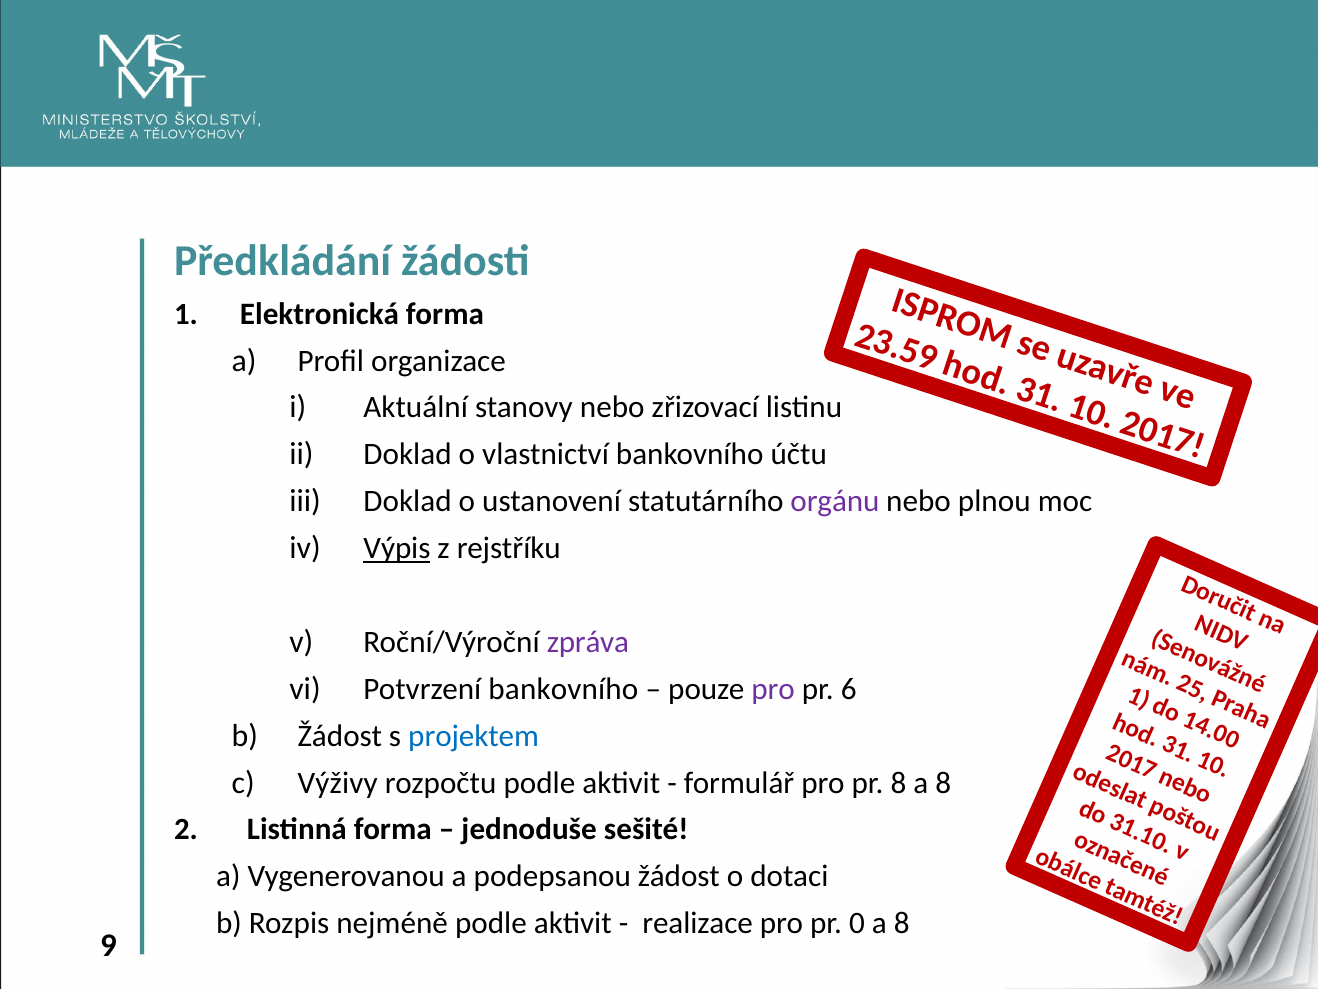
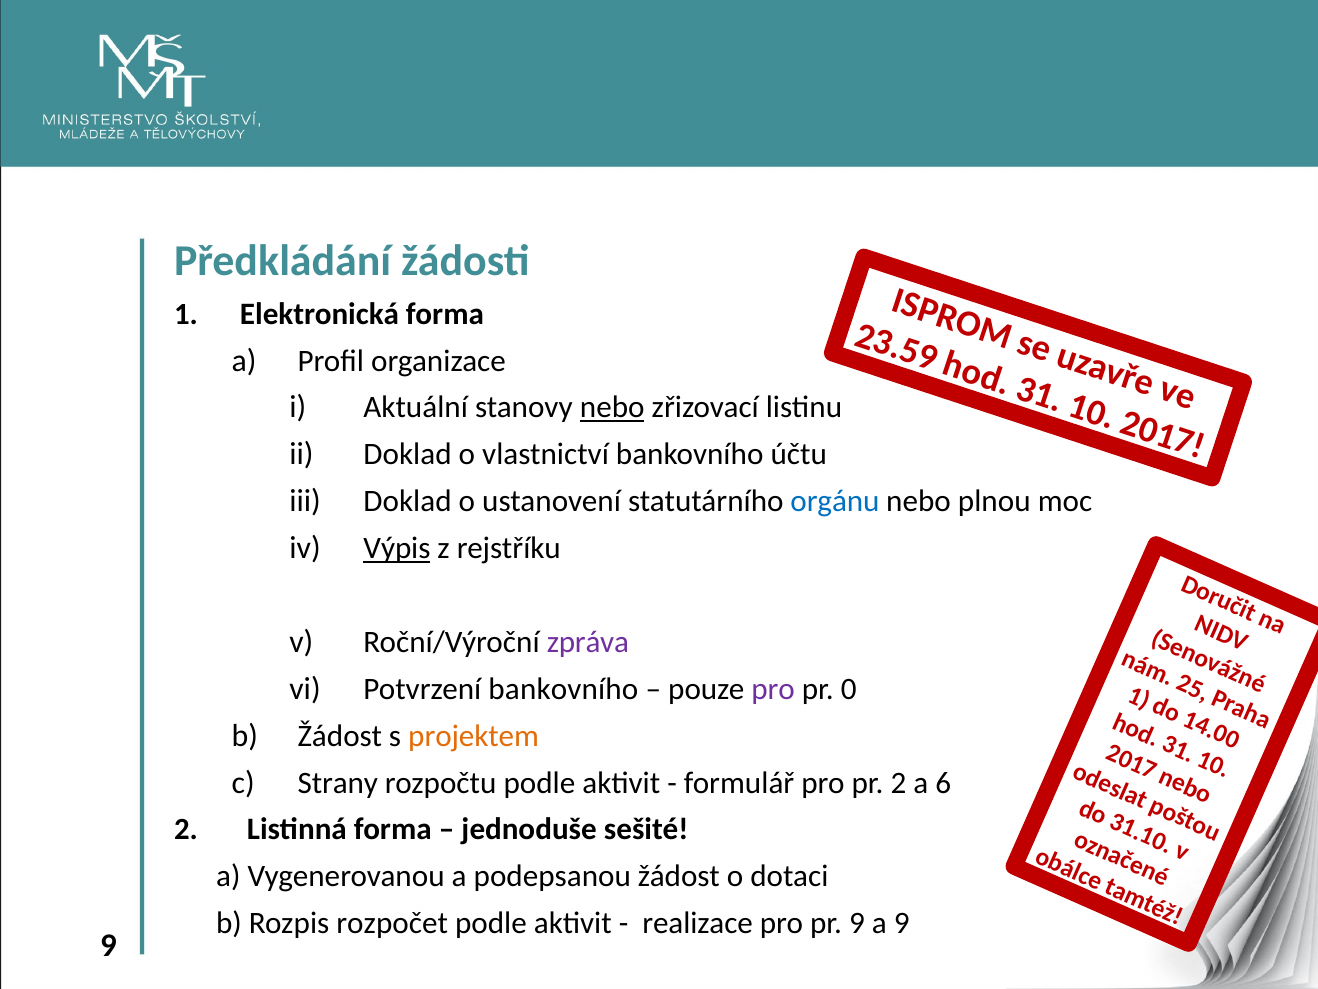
nebo at (612, 407) underline: none -> present
orgánu colour: purple -> blue
pr 6: 6 -> 0
projektem colour: blue -> orange
Výživy: Výživy -> Strany
pr 8: 8 -> 2
8 at (943, 782): 8 -> 6
nejméně: nejméně -> rozpočet
pr 0: 0 -> 9
8 at (902, 923): 8 -> 9
